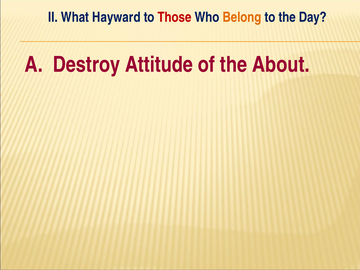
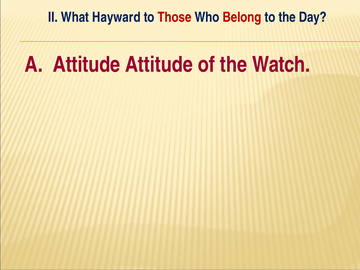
Belong colour: orange -> red
A Destroy: Destroy -> Attitude
About: About -> Watch
